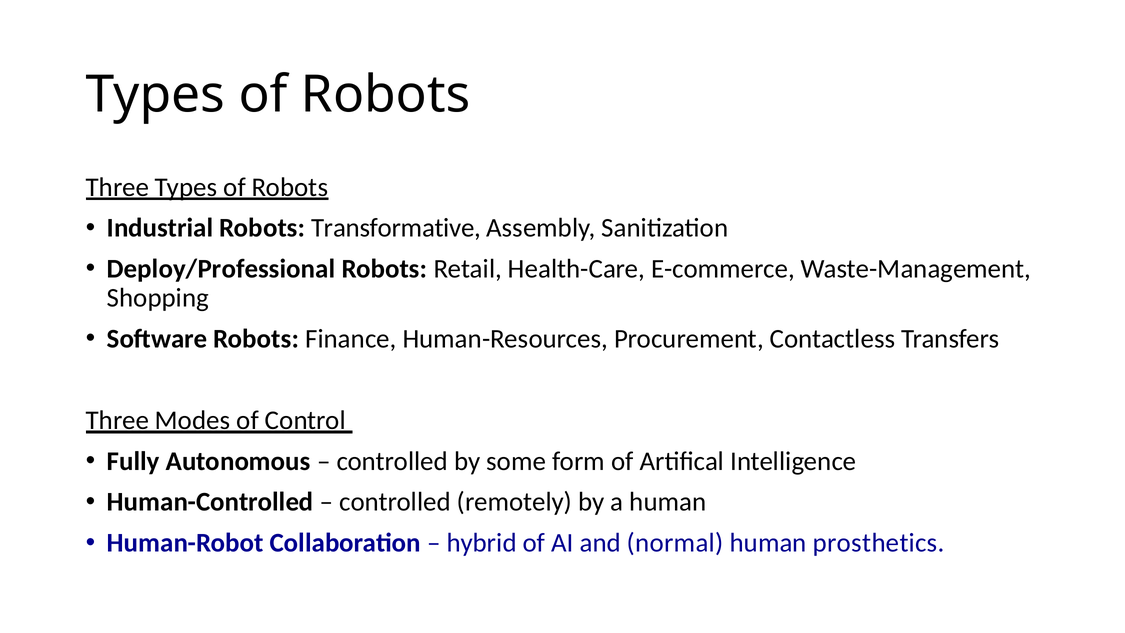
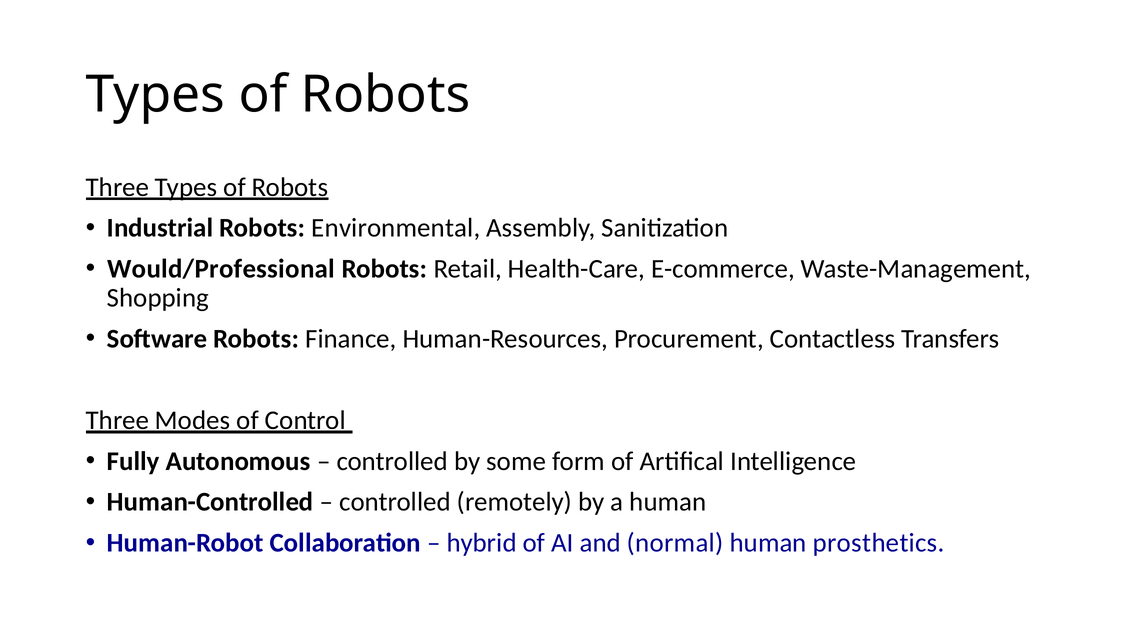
Transformative: Transformative -> Environmental
Deploy/Professional: Deploy/Professional -> Would/Professional
